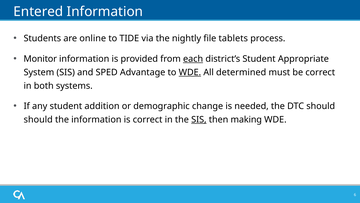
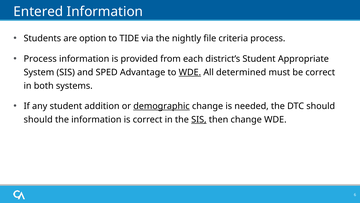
online: online -> option
tablets: tablets -> criteria
Monitor at (40, 59): Monitor -> Process
each underline: present -> none
demographic underline: none -> present
then making: making -> change
